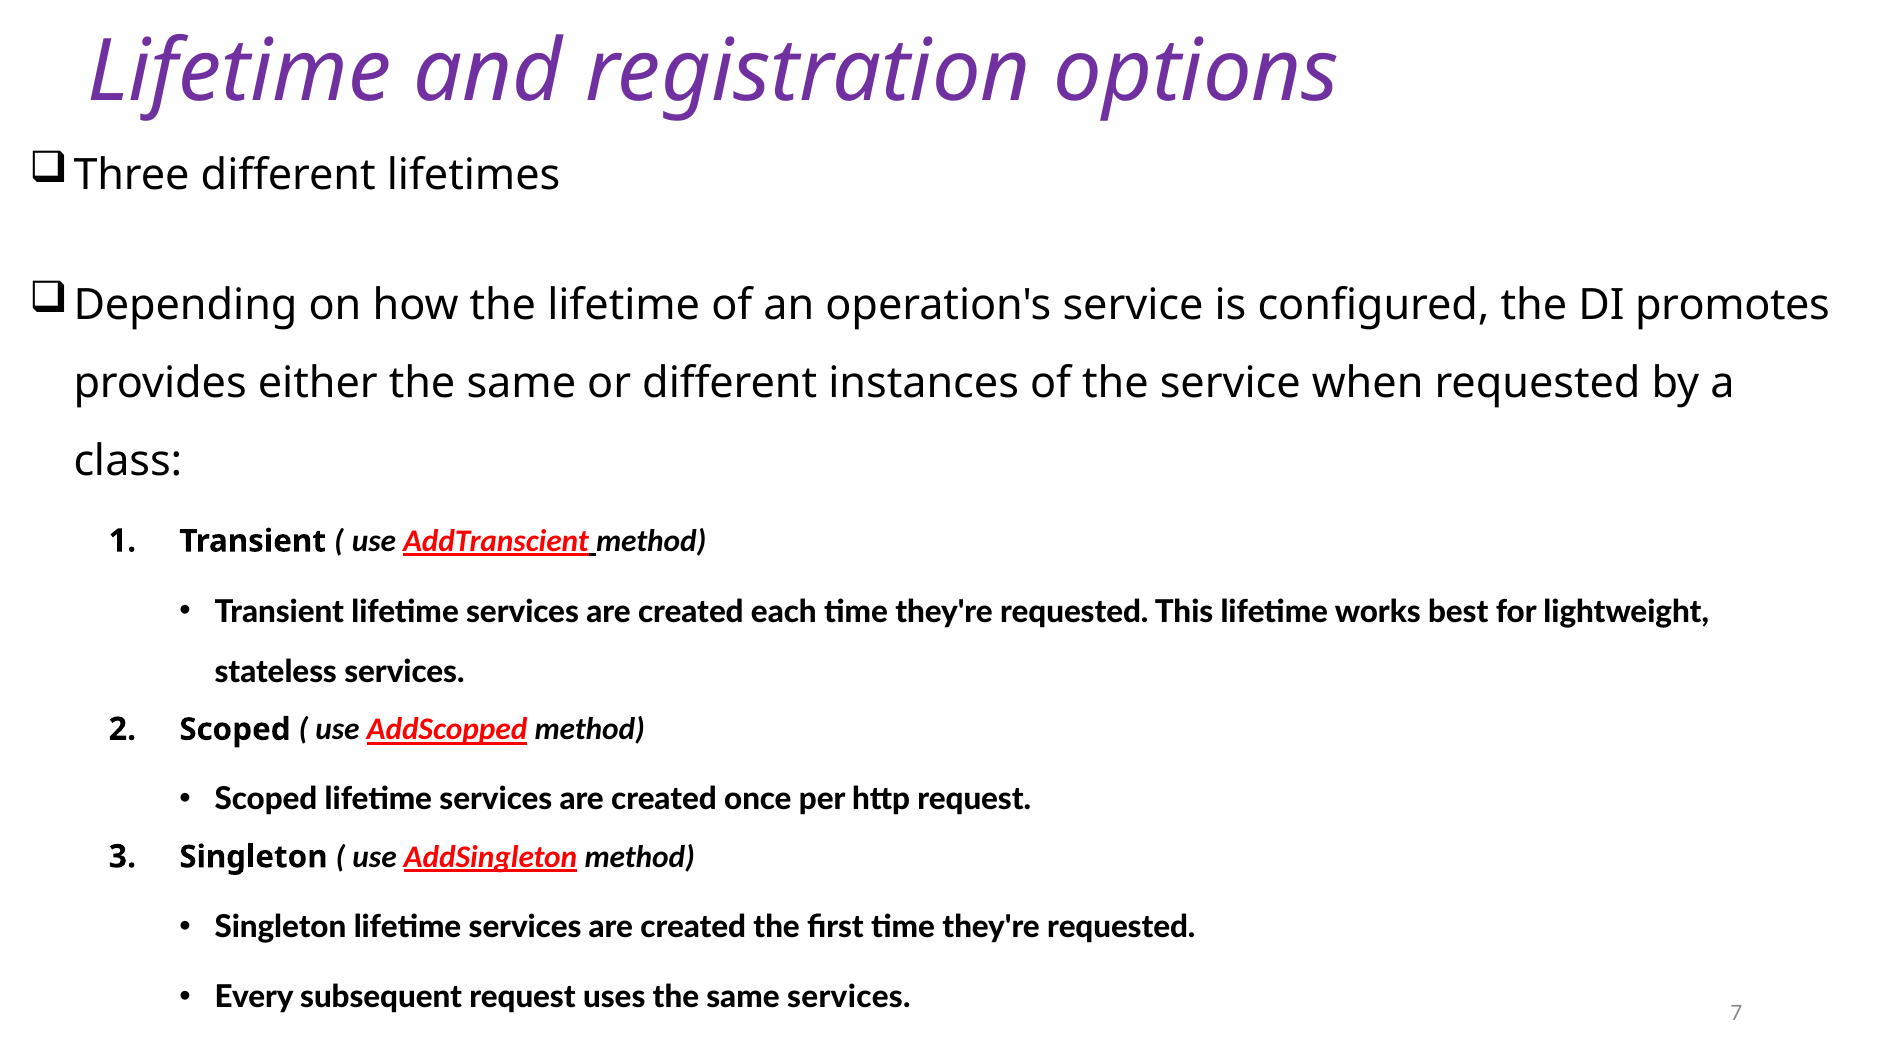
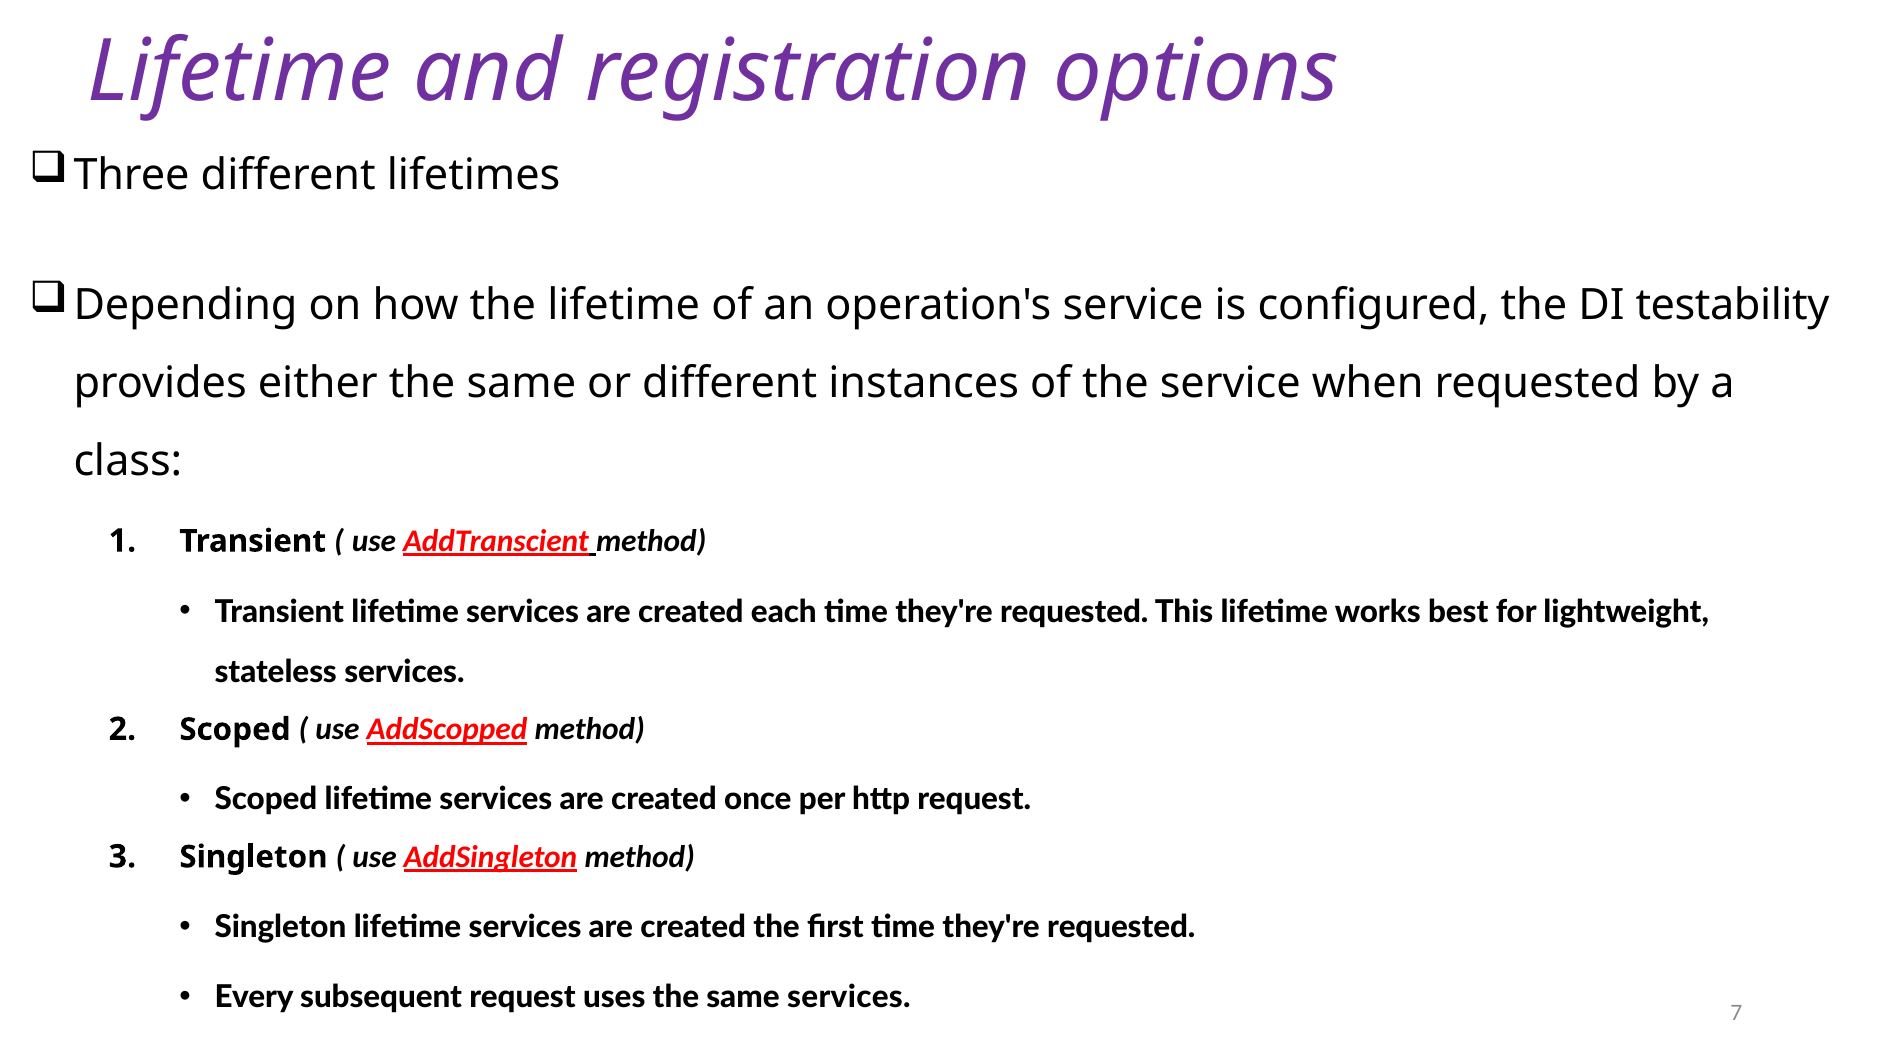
promotes: promotes -> testability
